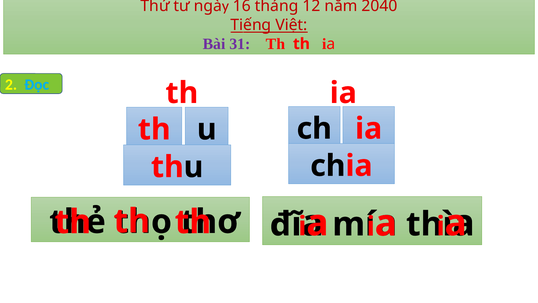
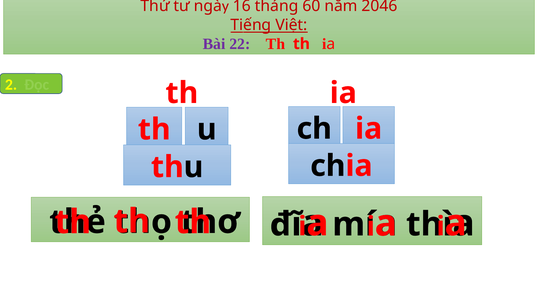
12: 12 -> 60
2040: 2040 -> 2046
31: 31 -> 22
Đọc colour: light blue -> light green
